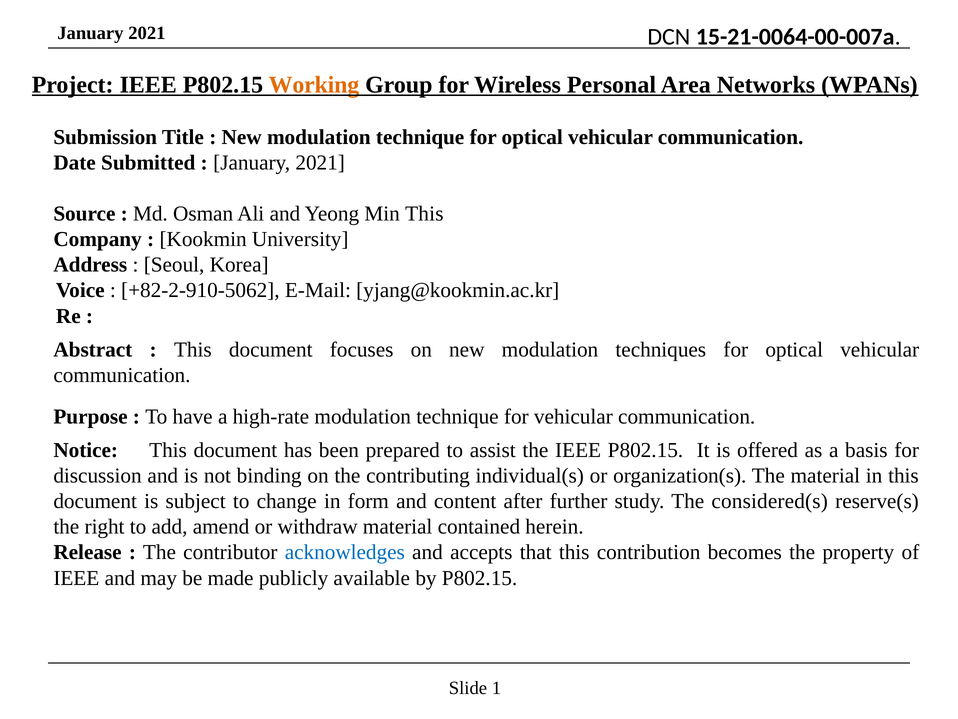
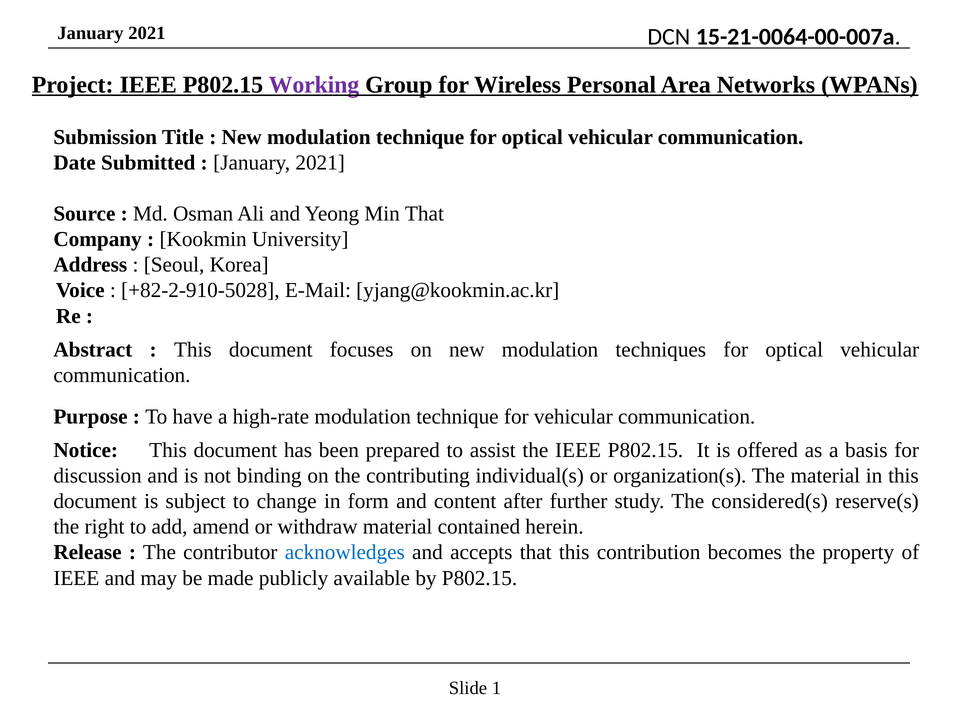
Working colour: orange -> purple
Min This: This -> That
+82-2-910-5062: +82-2-910-5062 -> +82-2-910-5028
